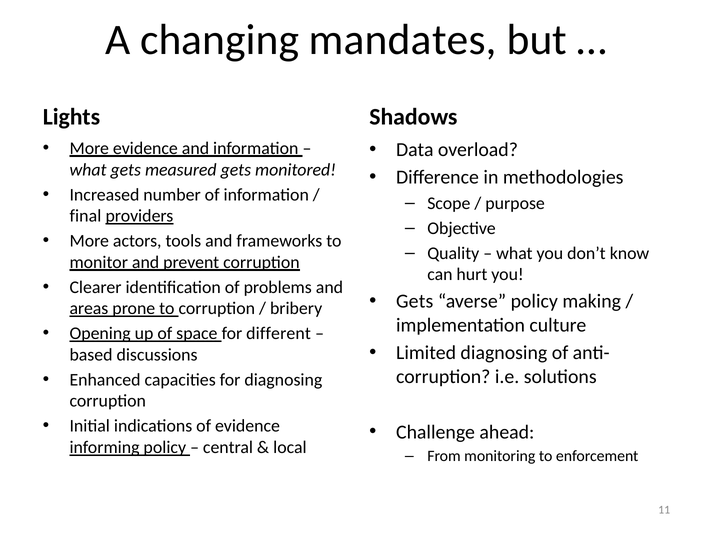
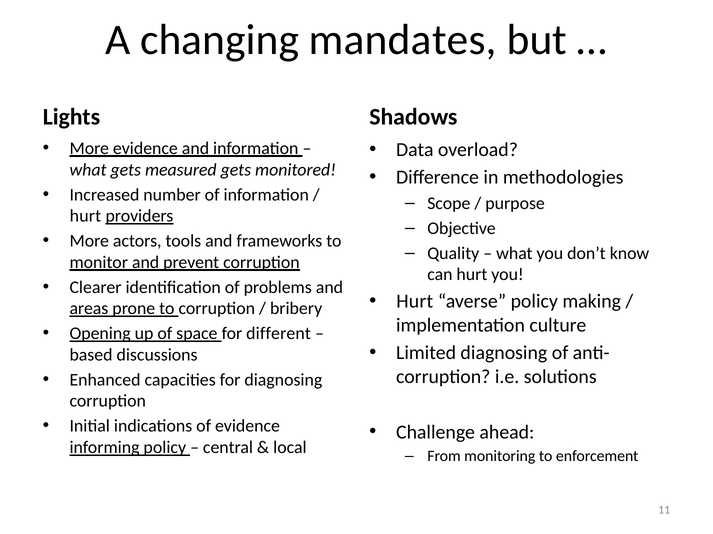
final at (85, 216): final -> hurt
Gets at (415, 302): Gets -> Hurt
